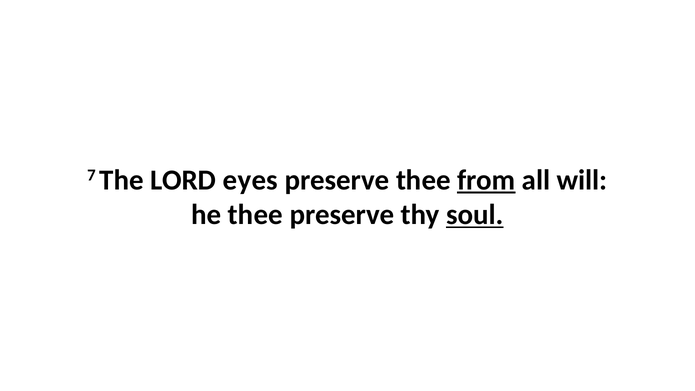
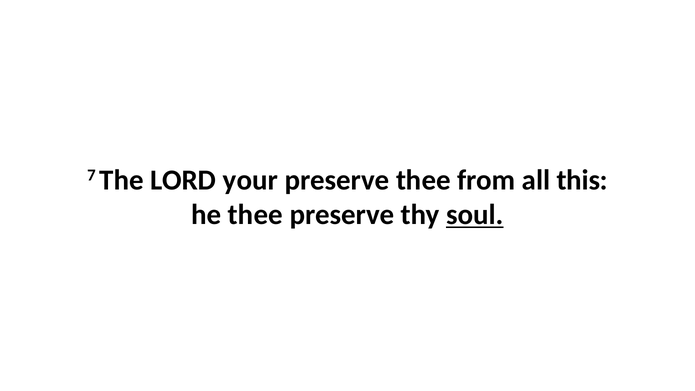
eyes: eyes -> your
from underline: present -> none
will: will -> this
